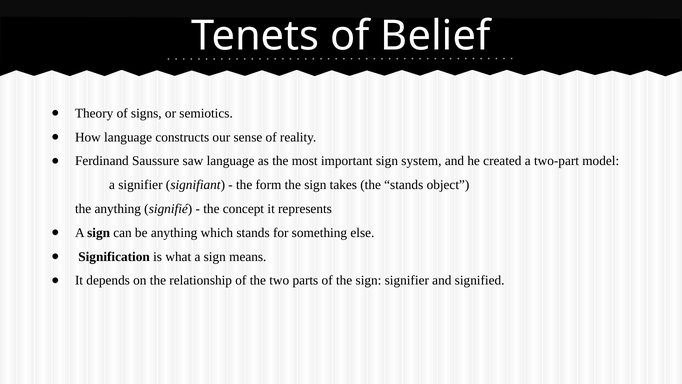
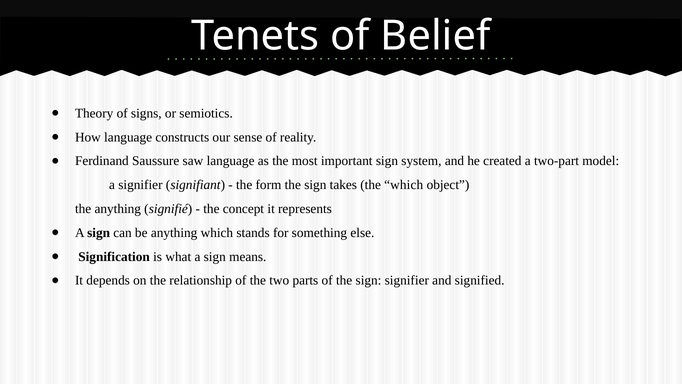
the stands: stands -> which
